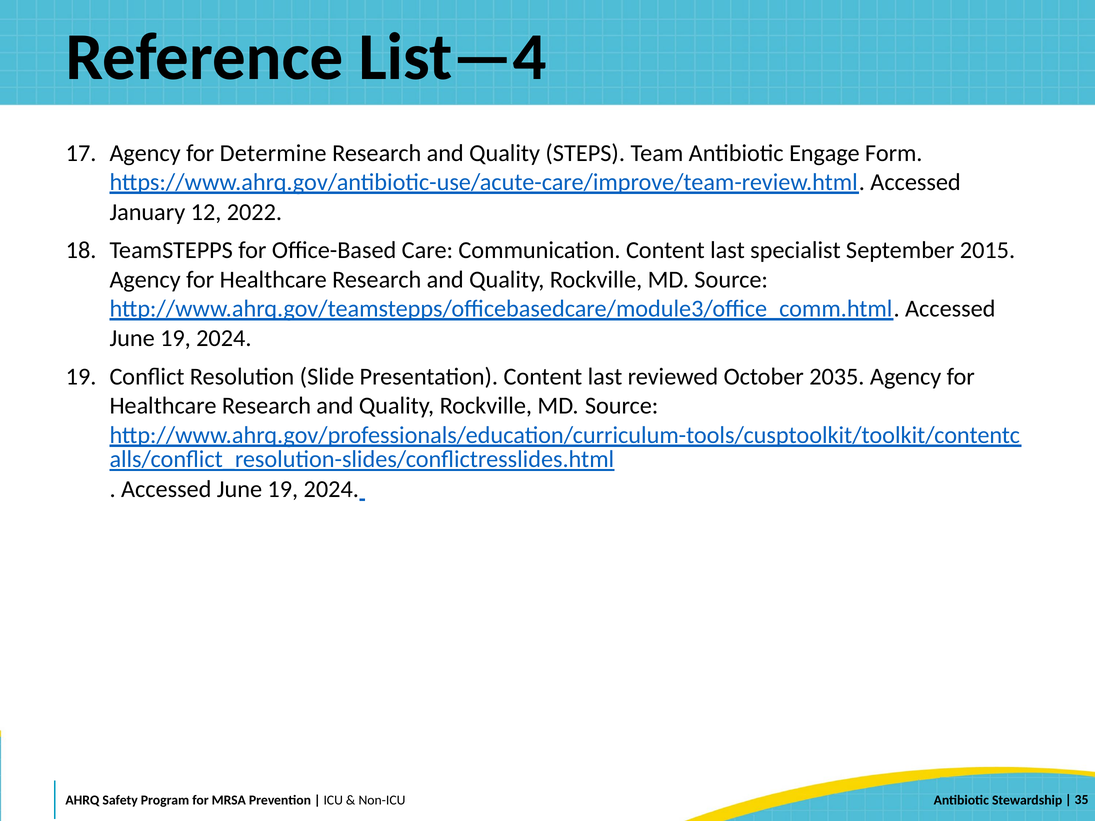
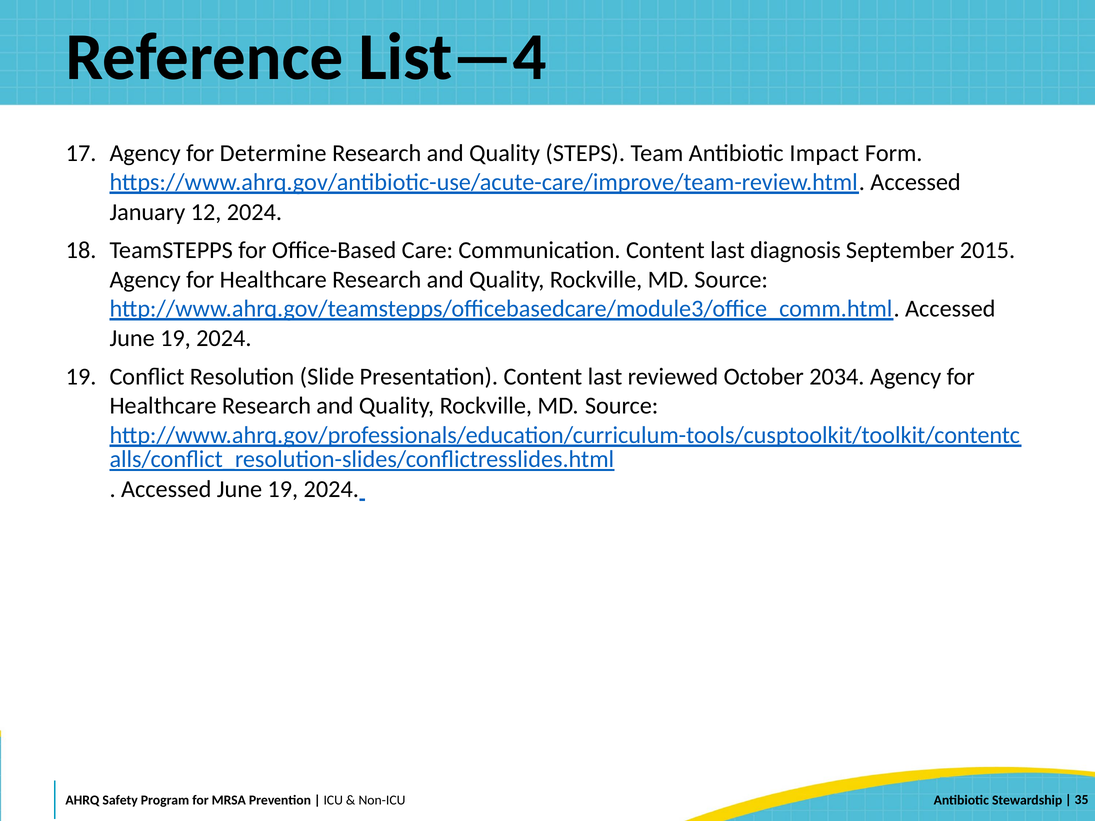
Engage: Engage -> Impact
12 2022: 2022 -> 2024
specialist: specialist -> diagnosis
2035: 2035 -> 2034
